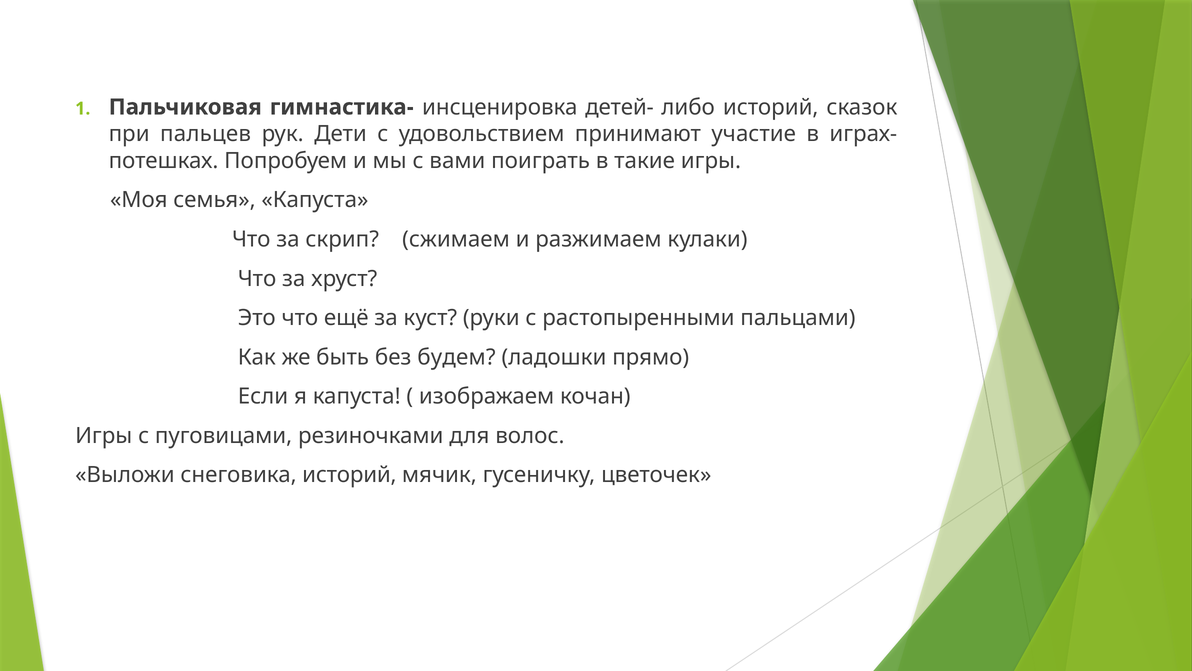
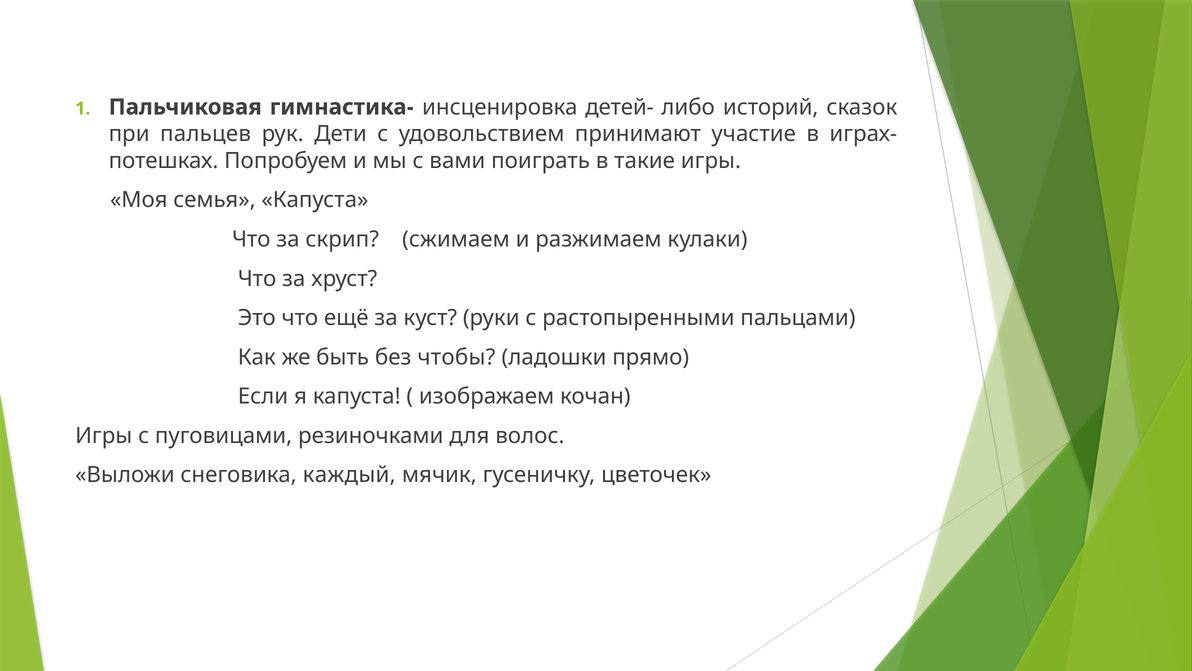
будем: будем -> чтобы
снеговика историй: историй -> каждый
